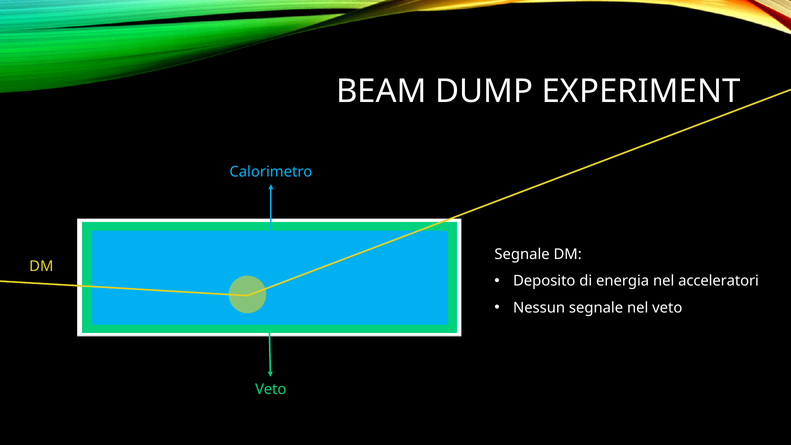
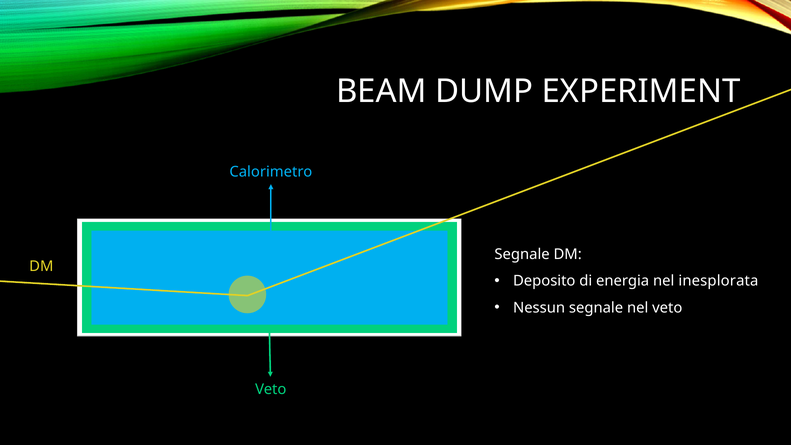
acceleratori: acceleratori -> inesplorata
